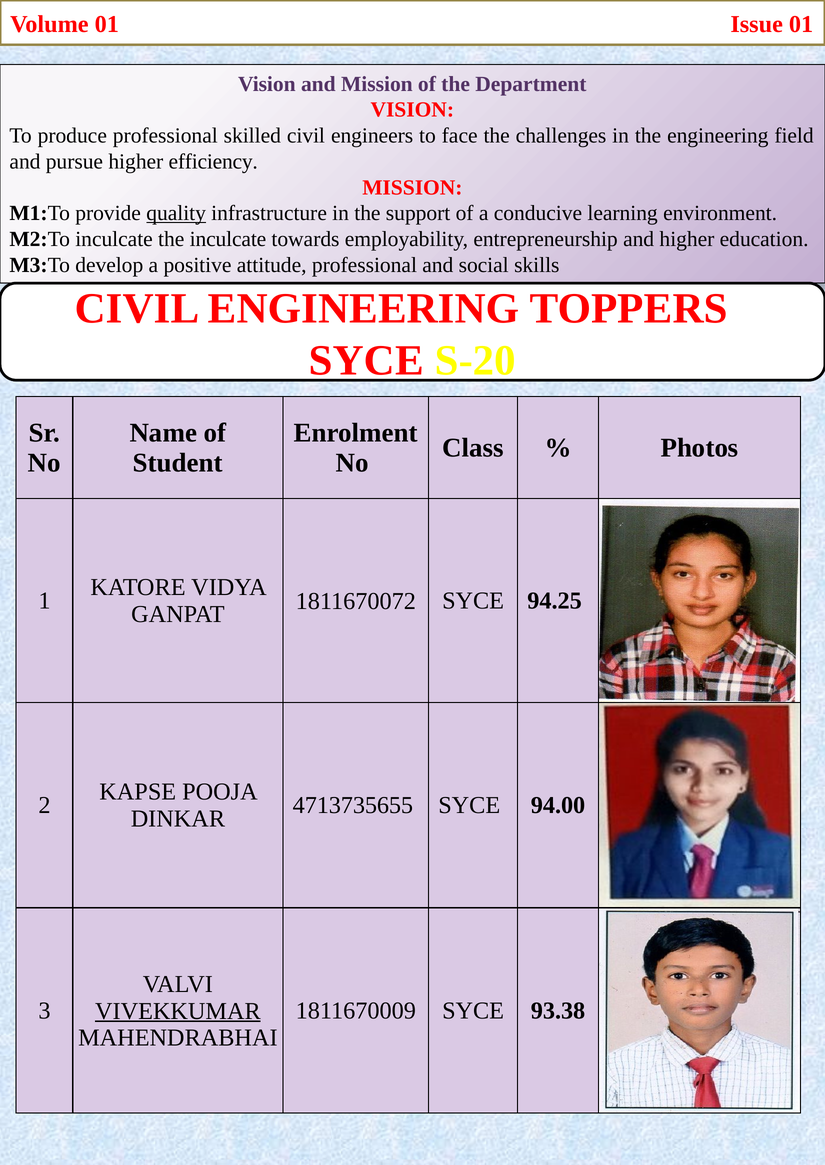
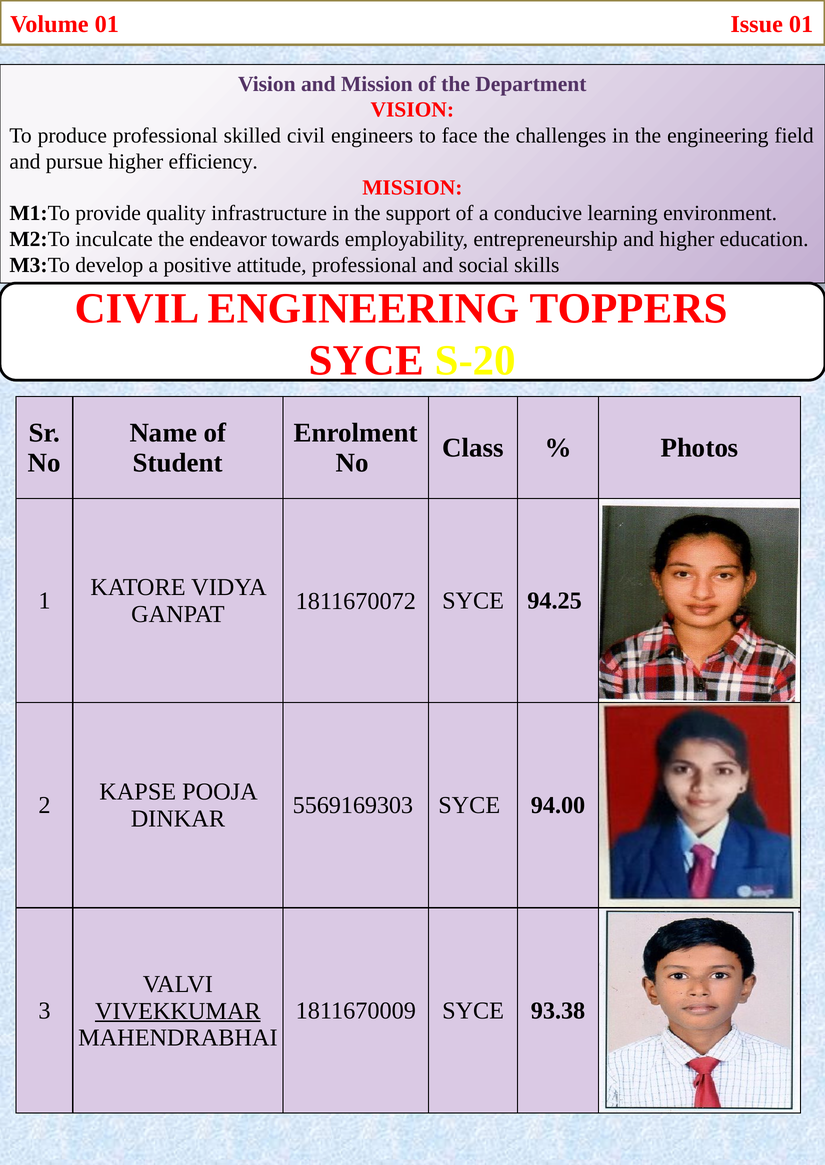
quality underline: present -> none
the inculcate: inculcate -> endeavor
4713735655: 4713735655 -> 5569169303
